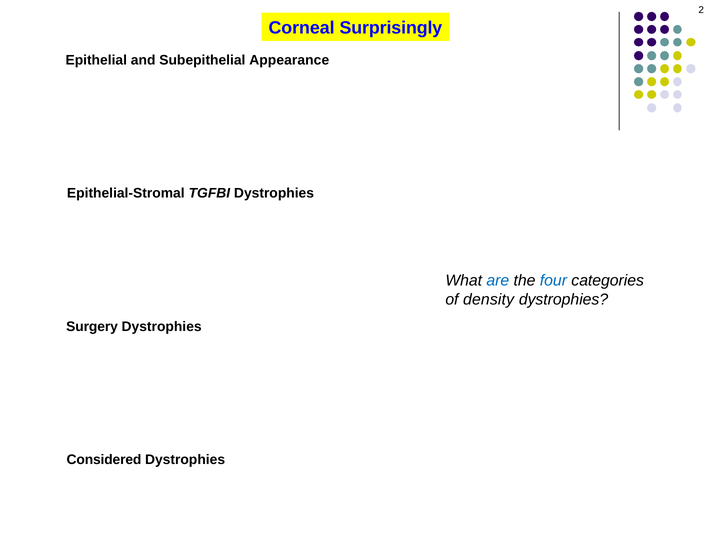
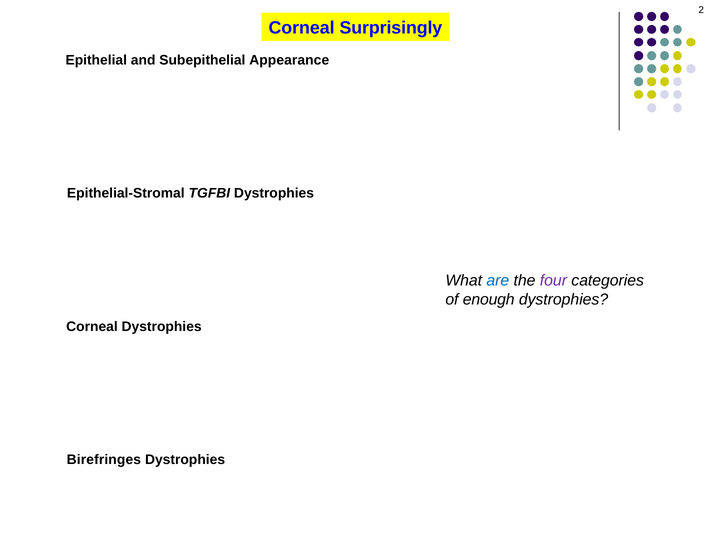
four colour: blue -> purple
density: density -> enough
Surgery at (92, 327): Surgery -> Corneal
Considered: Considered -> Birefringes
